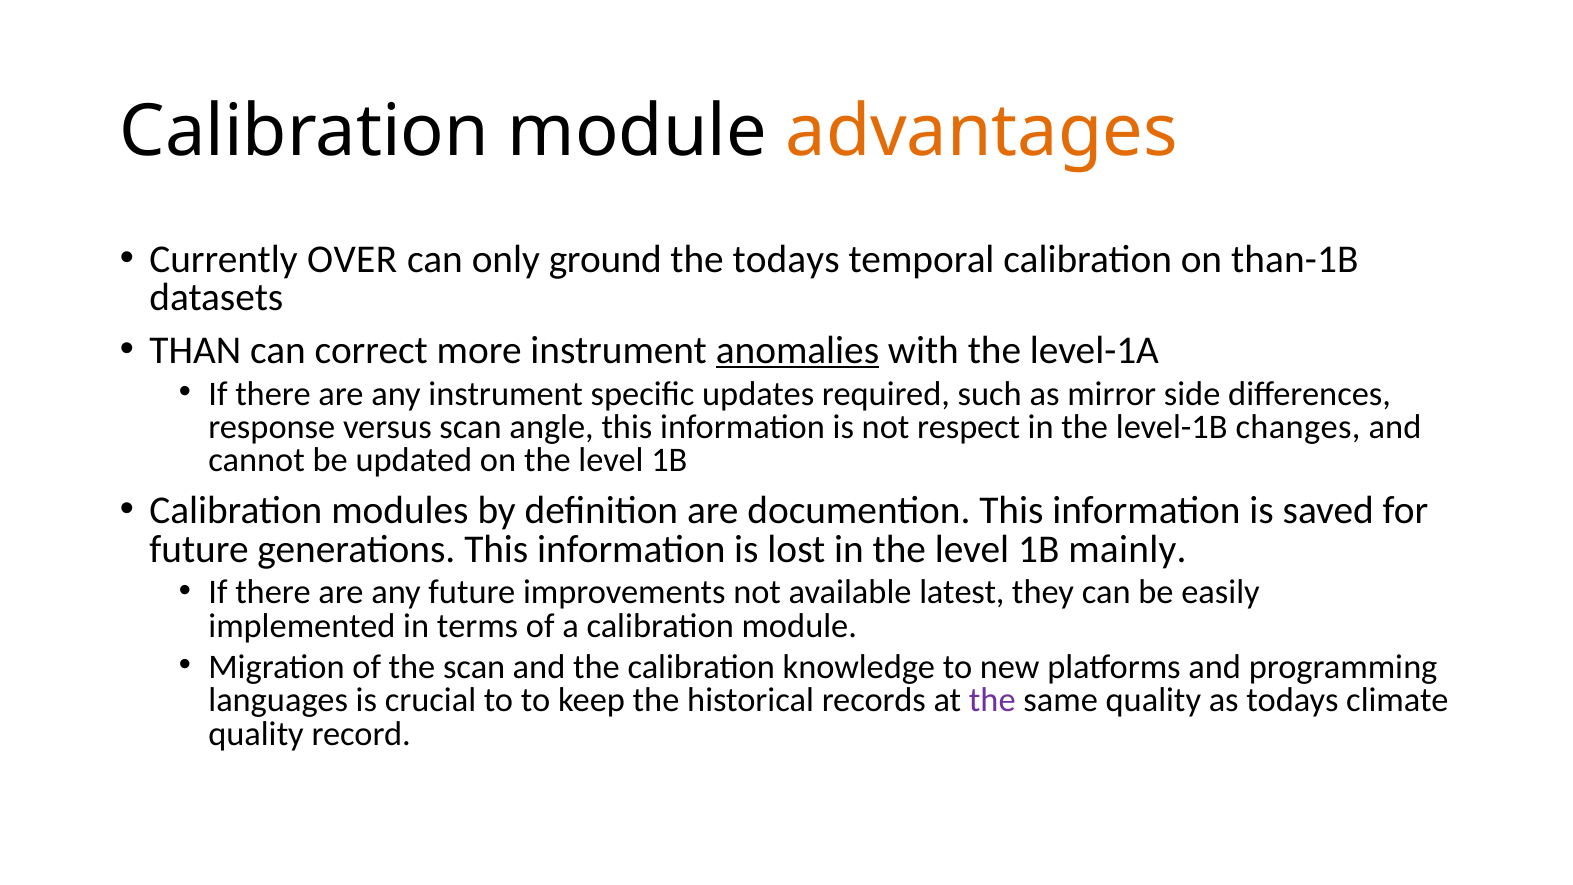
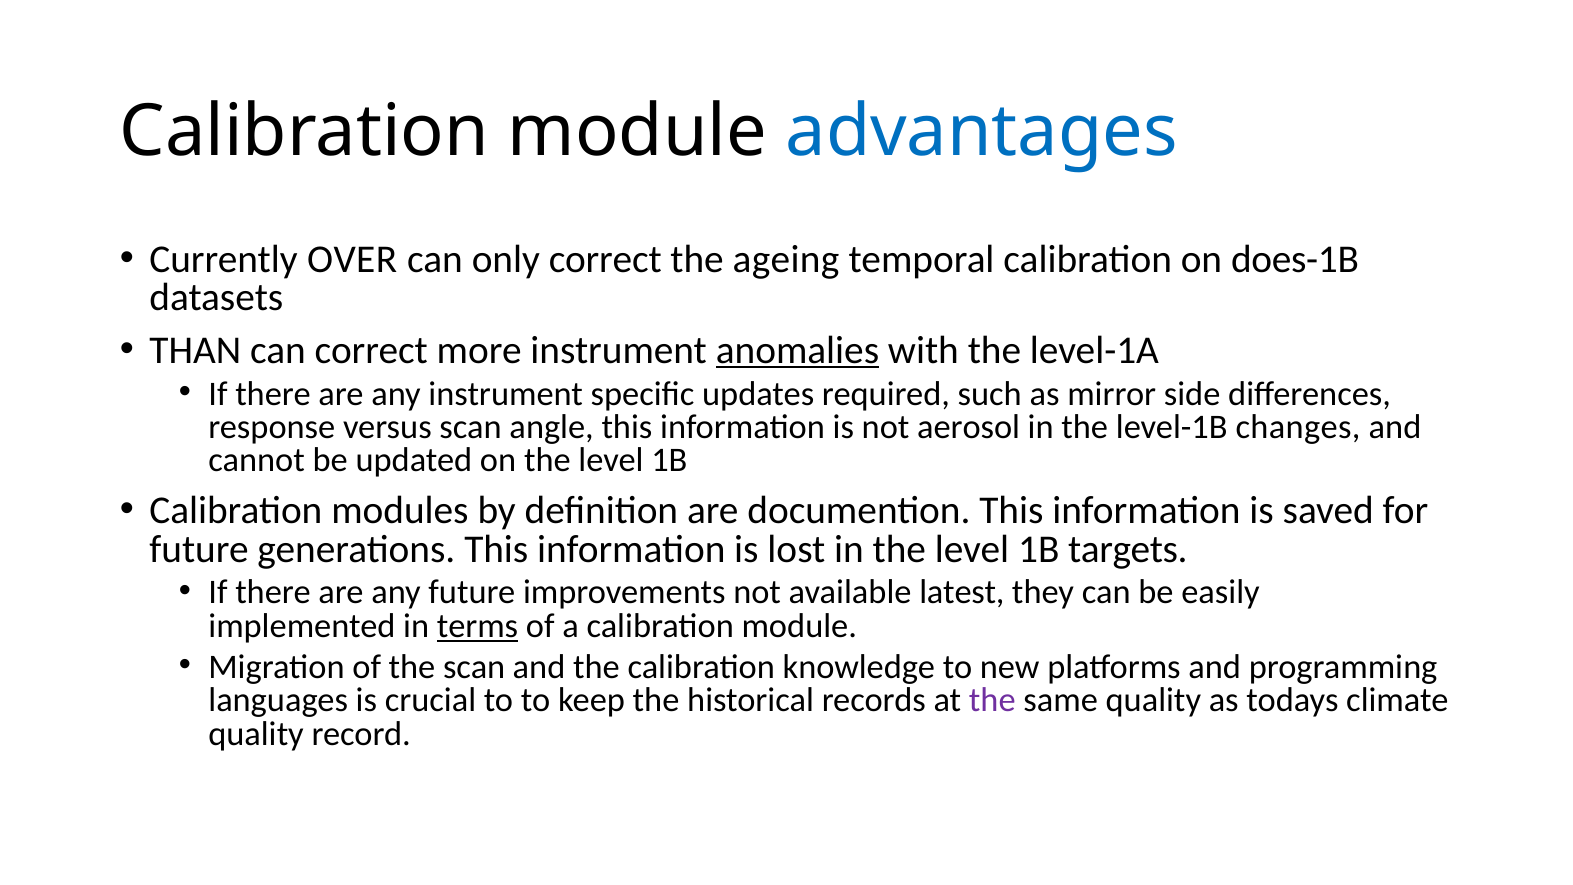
advantages colour: orange -> blue
only ground: ground -> correct
the todays: todays -> ageing
than-1B: than-1B -> does-1B
respect: respect -> aerosol
mainly: mainly -> targets
terms underline: none -> present
